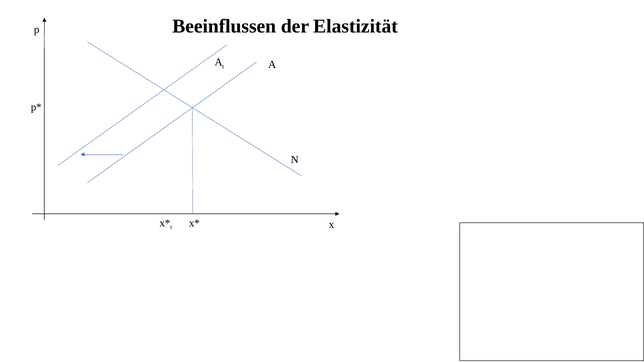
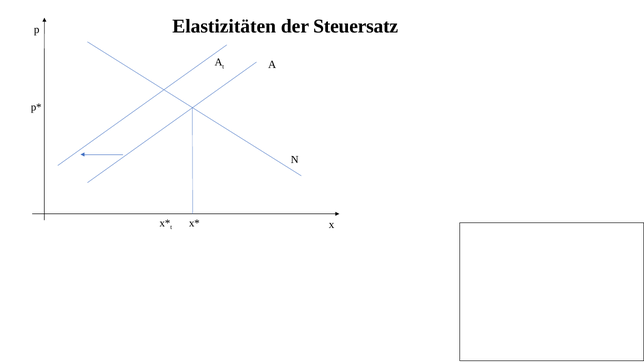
Beeinflussen: Beeinflussen -> Elastizitäten
Elastizität: Elastizität -> Steuersatz
